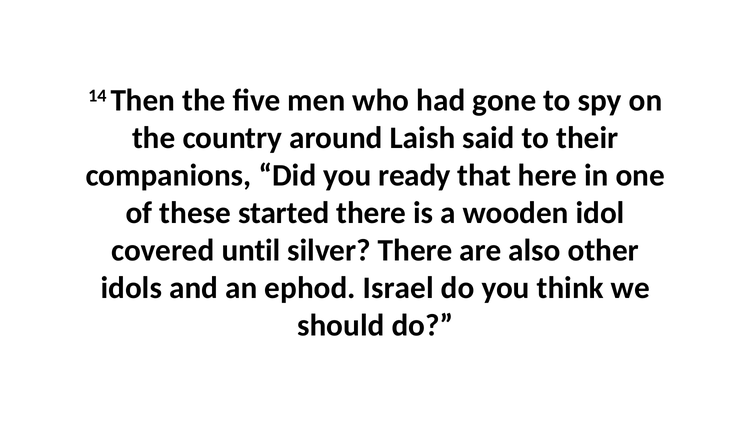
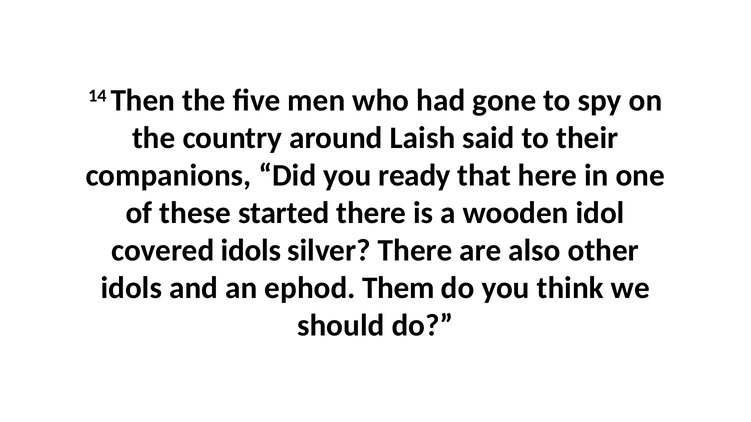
covered until: until -> idols
Israel: Israel -> Them
